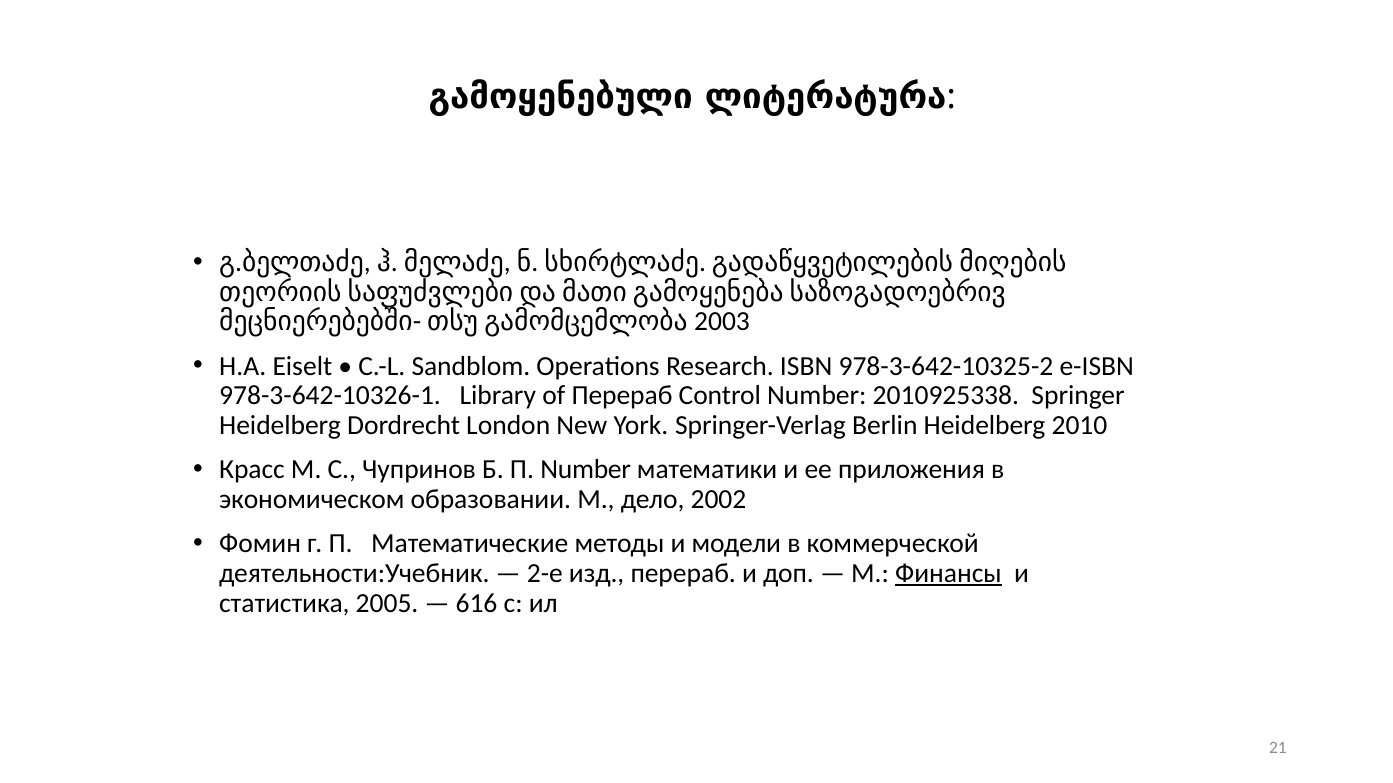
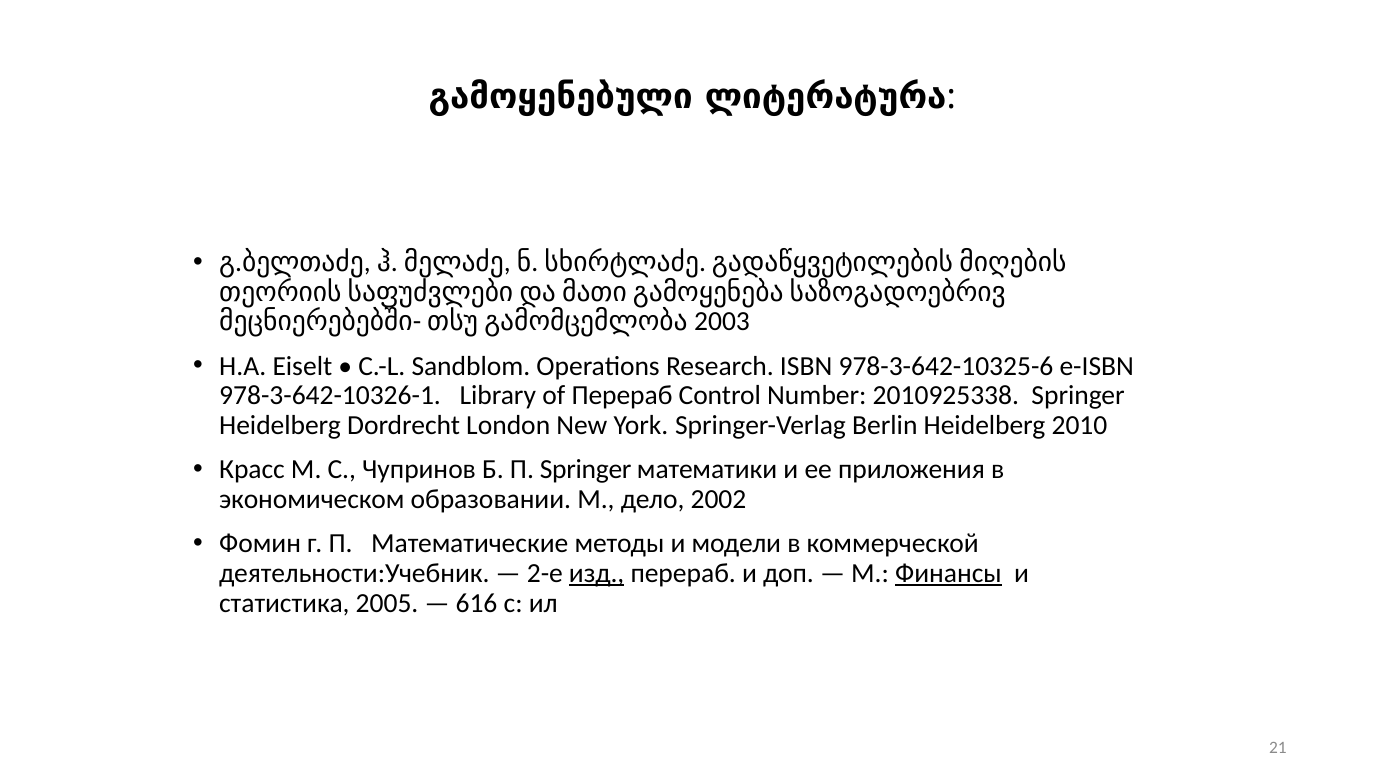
978-3-642-10325-2: 978-3-642-10325-2 -> 978-3-642-10325-6
П Number: Number -> Springer
изд underline: none -> present
